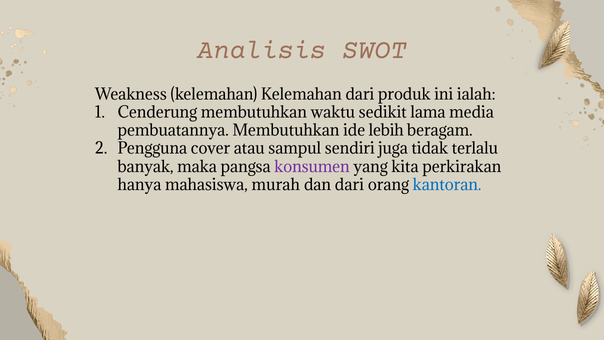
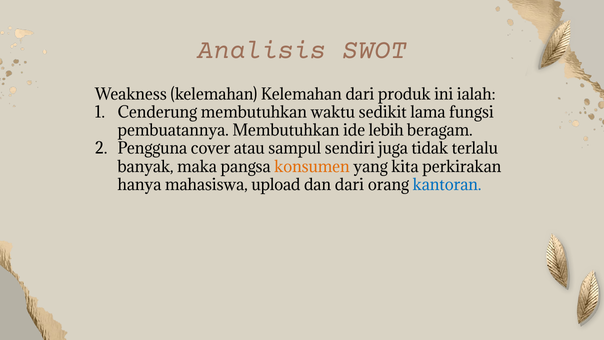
media: media -> fungsi
konsumen colour: purple -> orange
murah: murah -> upload
